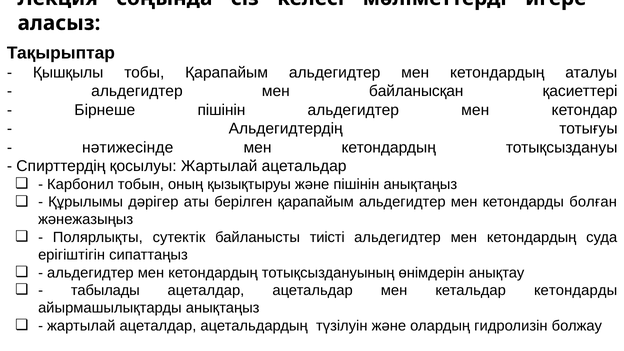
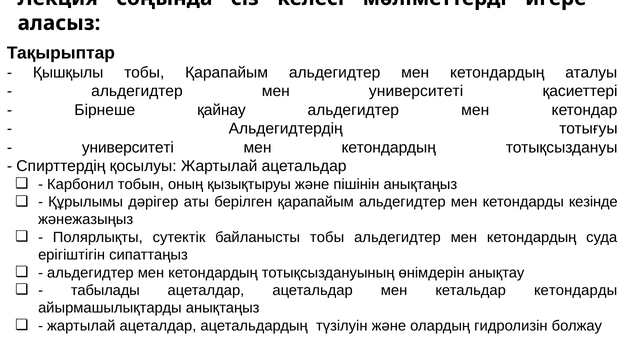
мен байланысқан: байланысқан -> университеті
Бірнеше пішінін: пішінін -> қайнау
нәтижесінде at (128, 147): нәтижесінде -> университеті
болған: болған -> кезінде
байланысты тиісті: тиісті -> тобы
